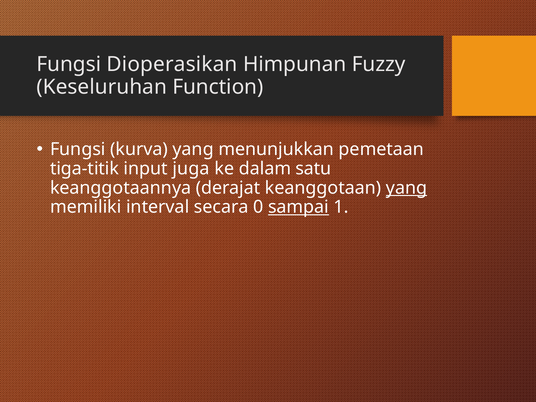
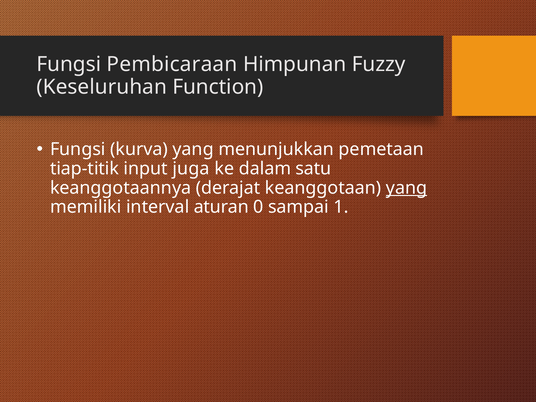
Dioperasikan: Dioperasikan -> Pembicaraan
tiga-titik: tiga-titik -> tiap-titik
secara: secara -> aturan
sampai underline: present -> none
